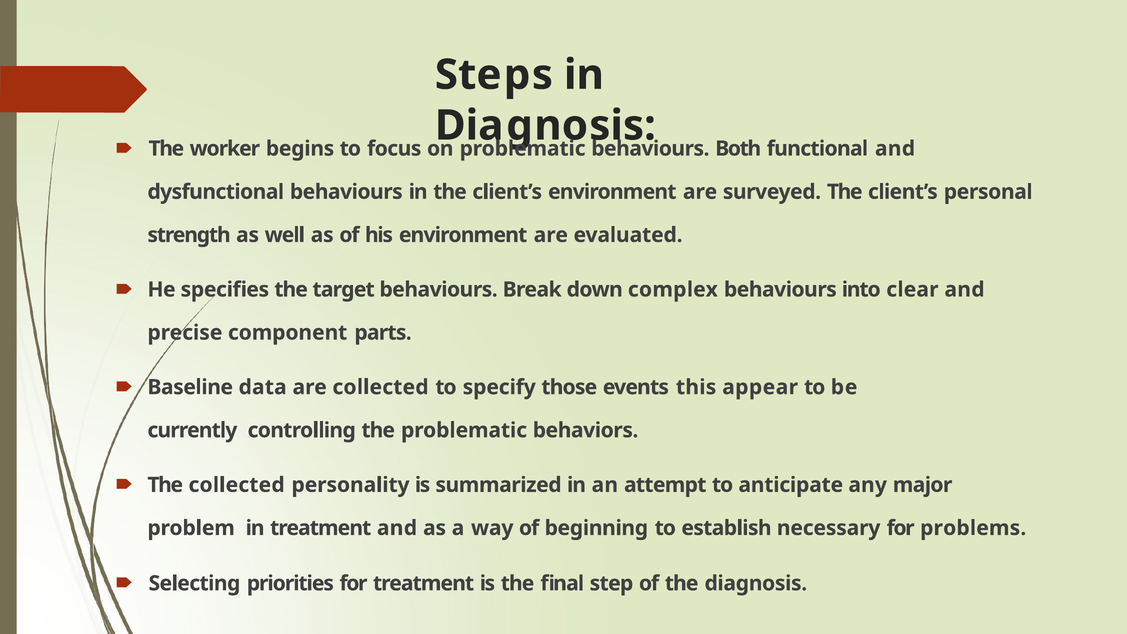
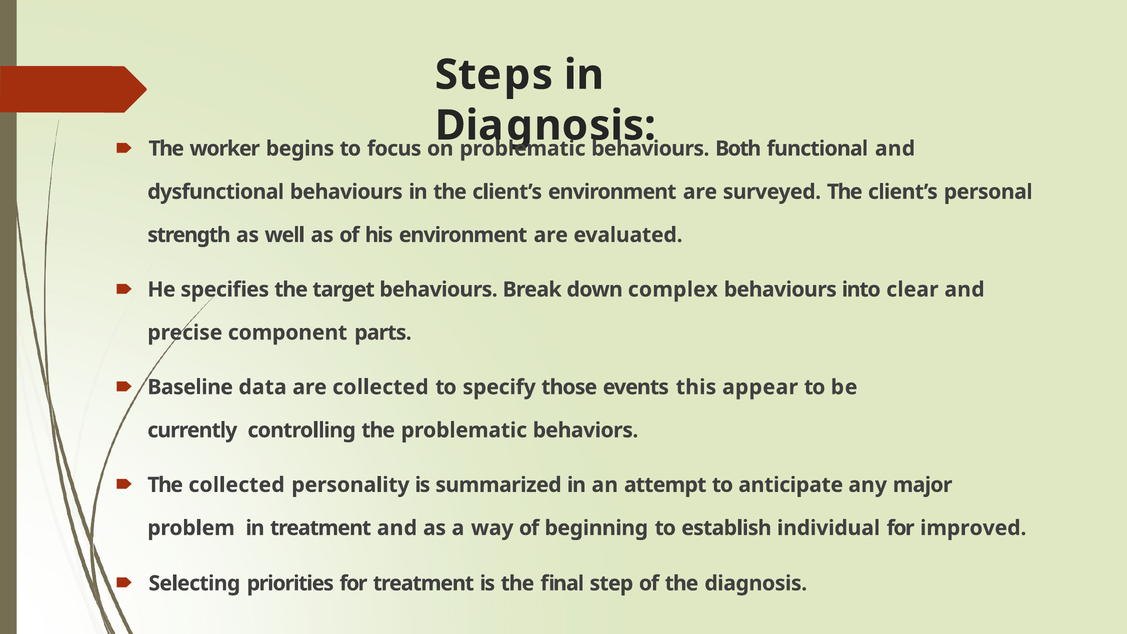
necessary: necessary -> individual
problems: problems -> improved
